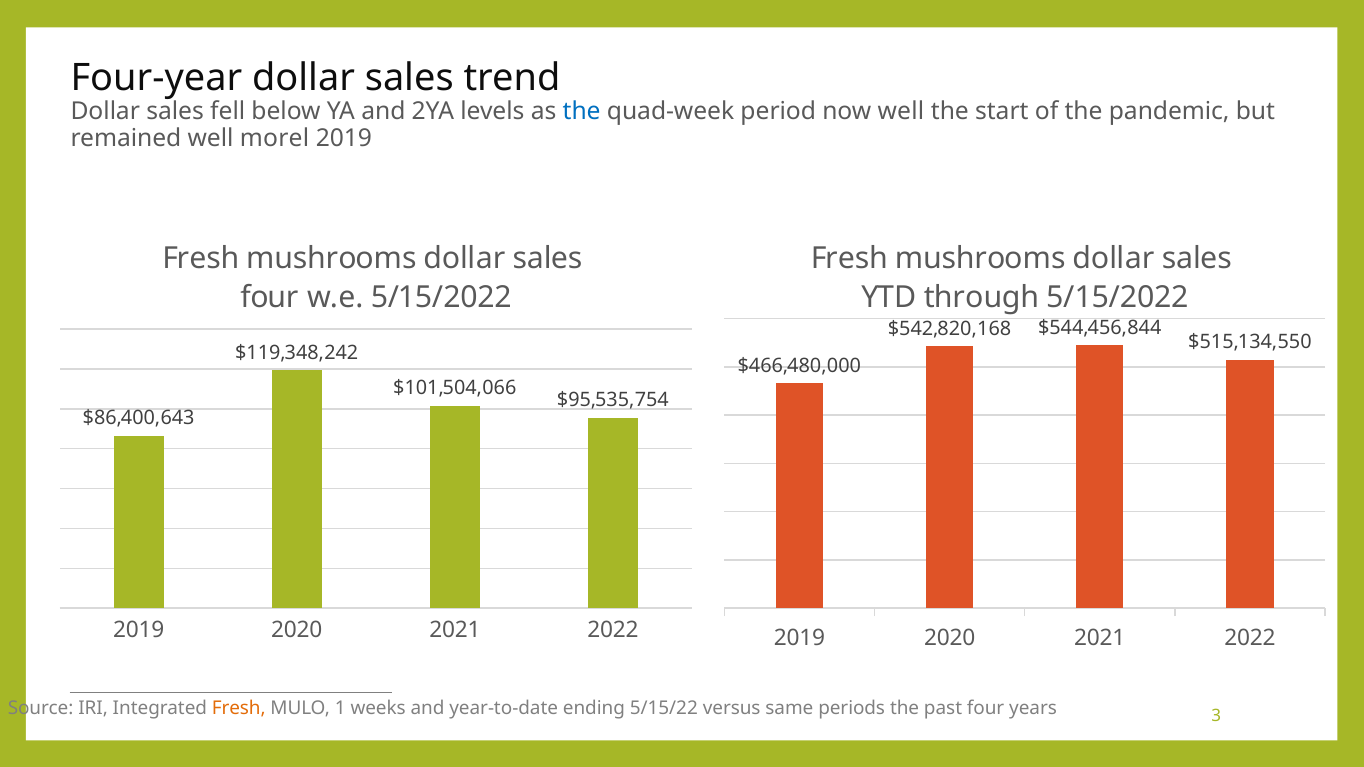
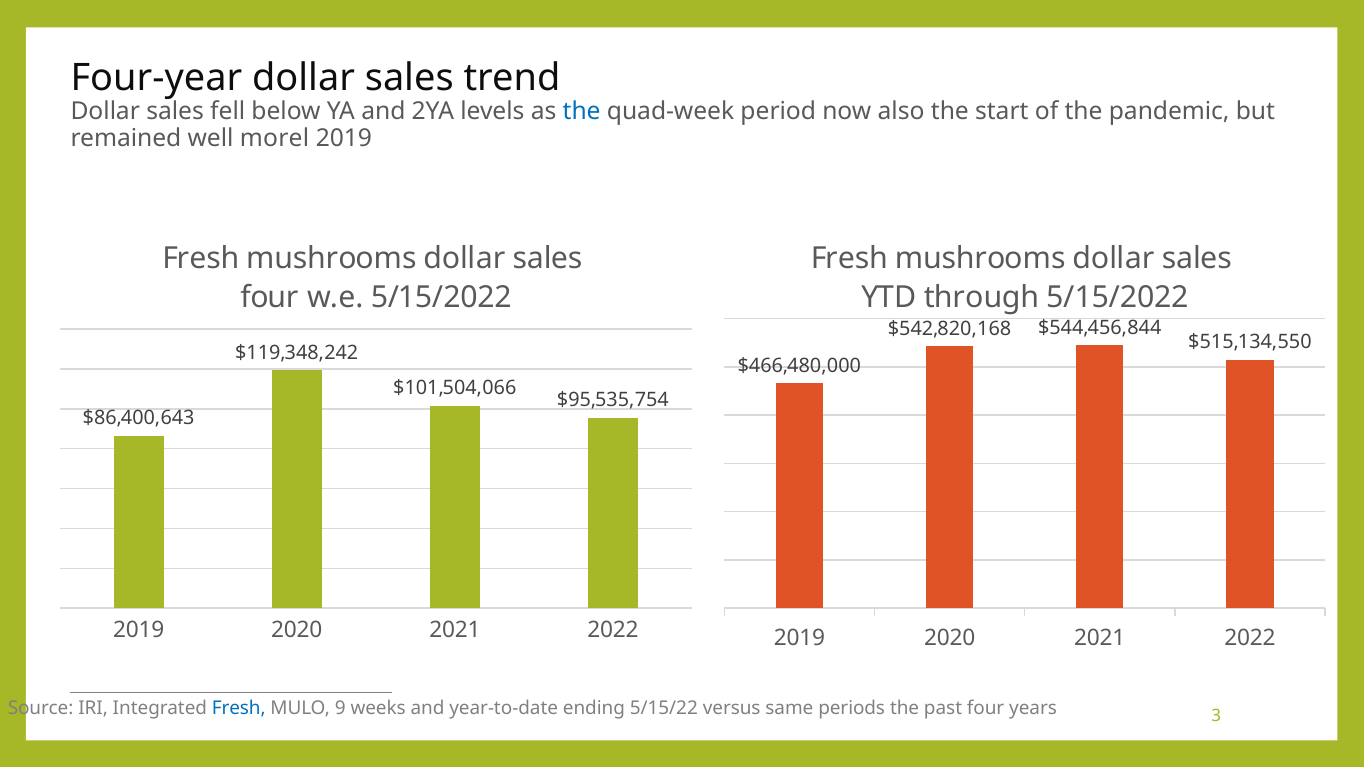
now well: well -> also
Fresh at (239, 709) colour: orange -> blue
1: 1 -> 9
